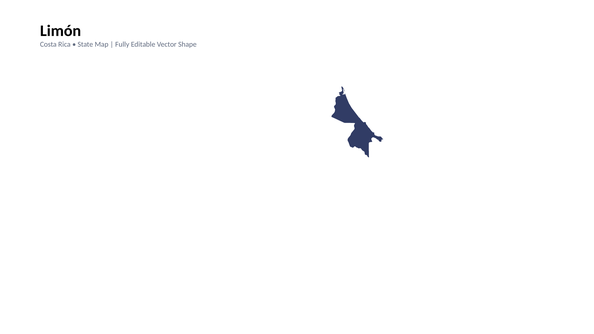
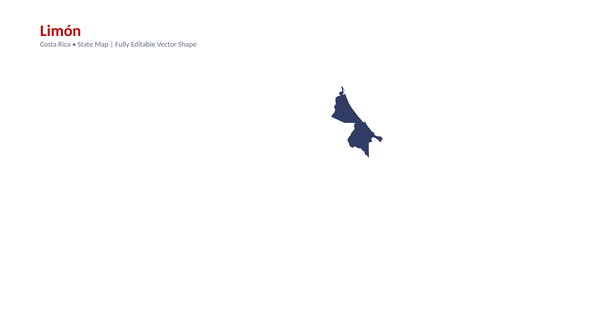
Limón colour: black -> red
